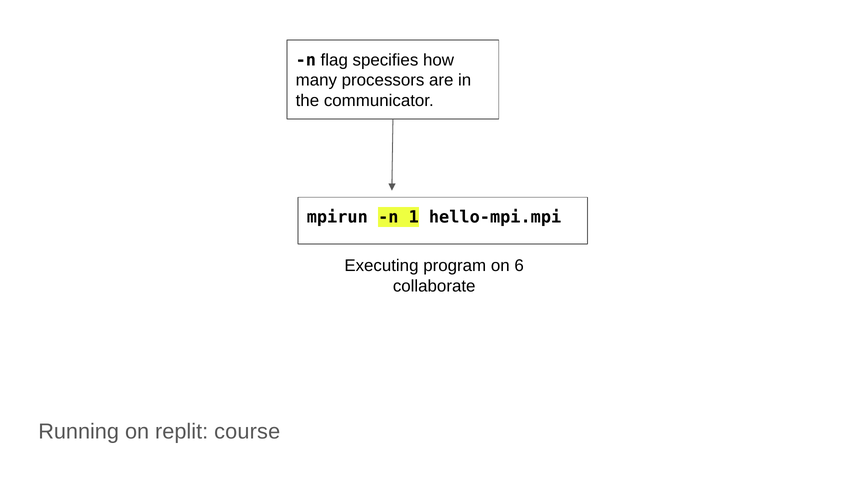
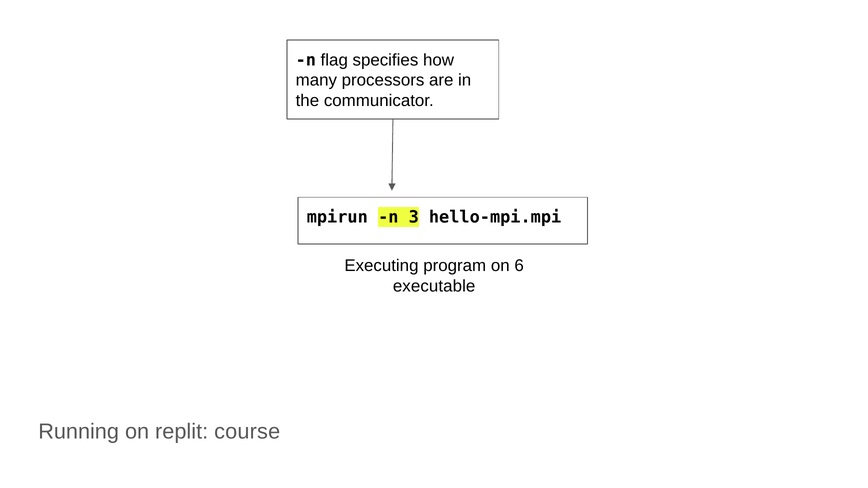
1: 1 -> 3
collaborate: collaborate -> executable
